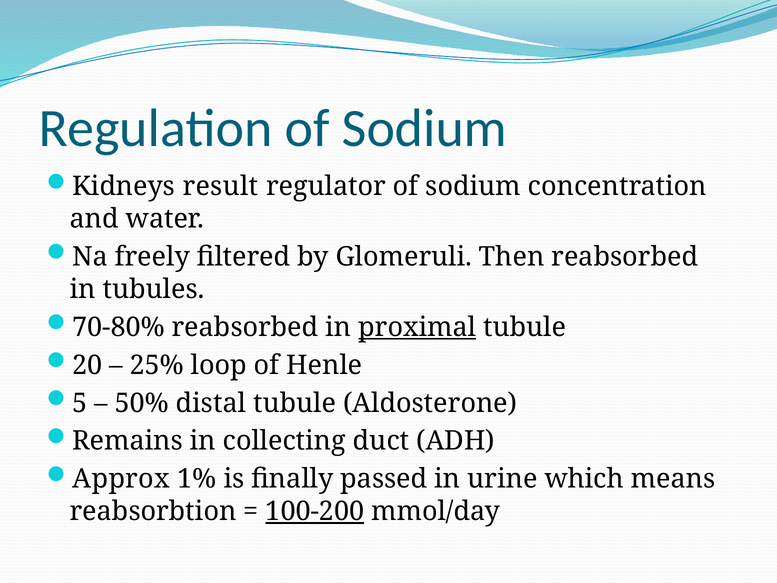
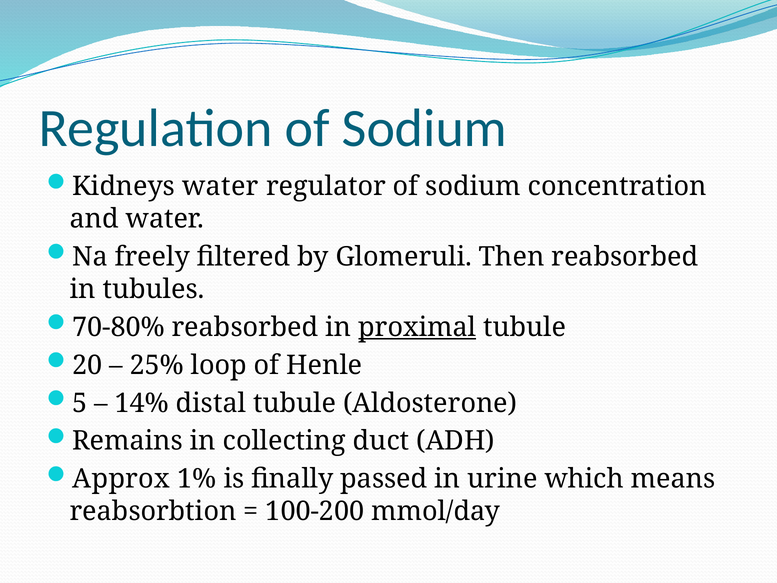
Kidneys result: result -> water
50%: 50% -> 14%
100-200 underline: present -> none
